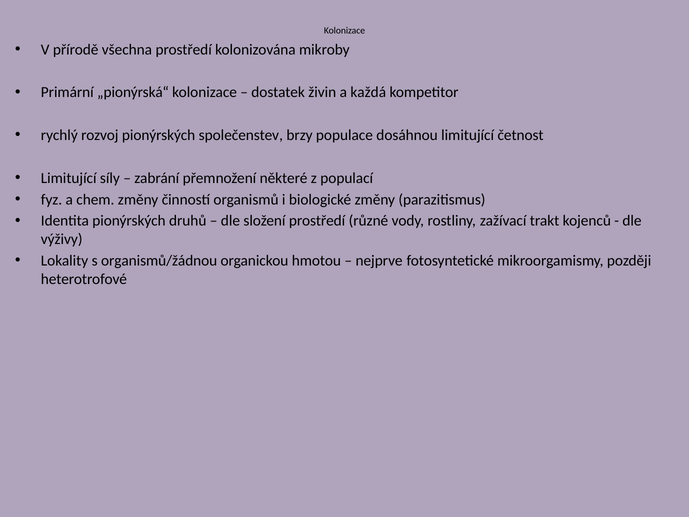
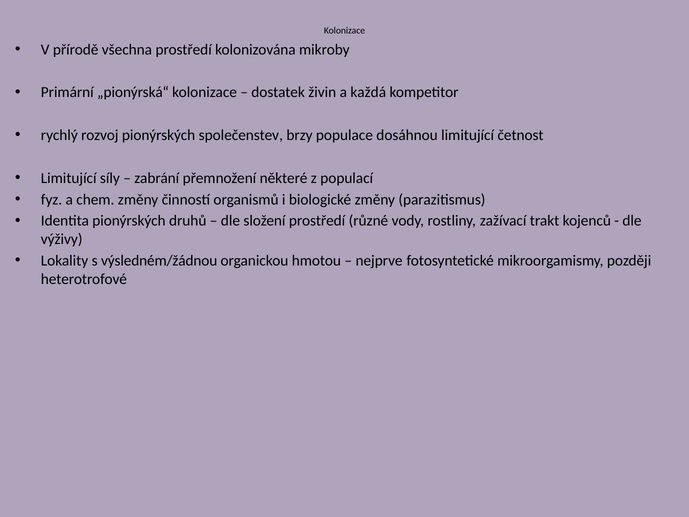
organismů/žádnou: organismů/žádnou -> výsledném/žádnou
